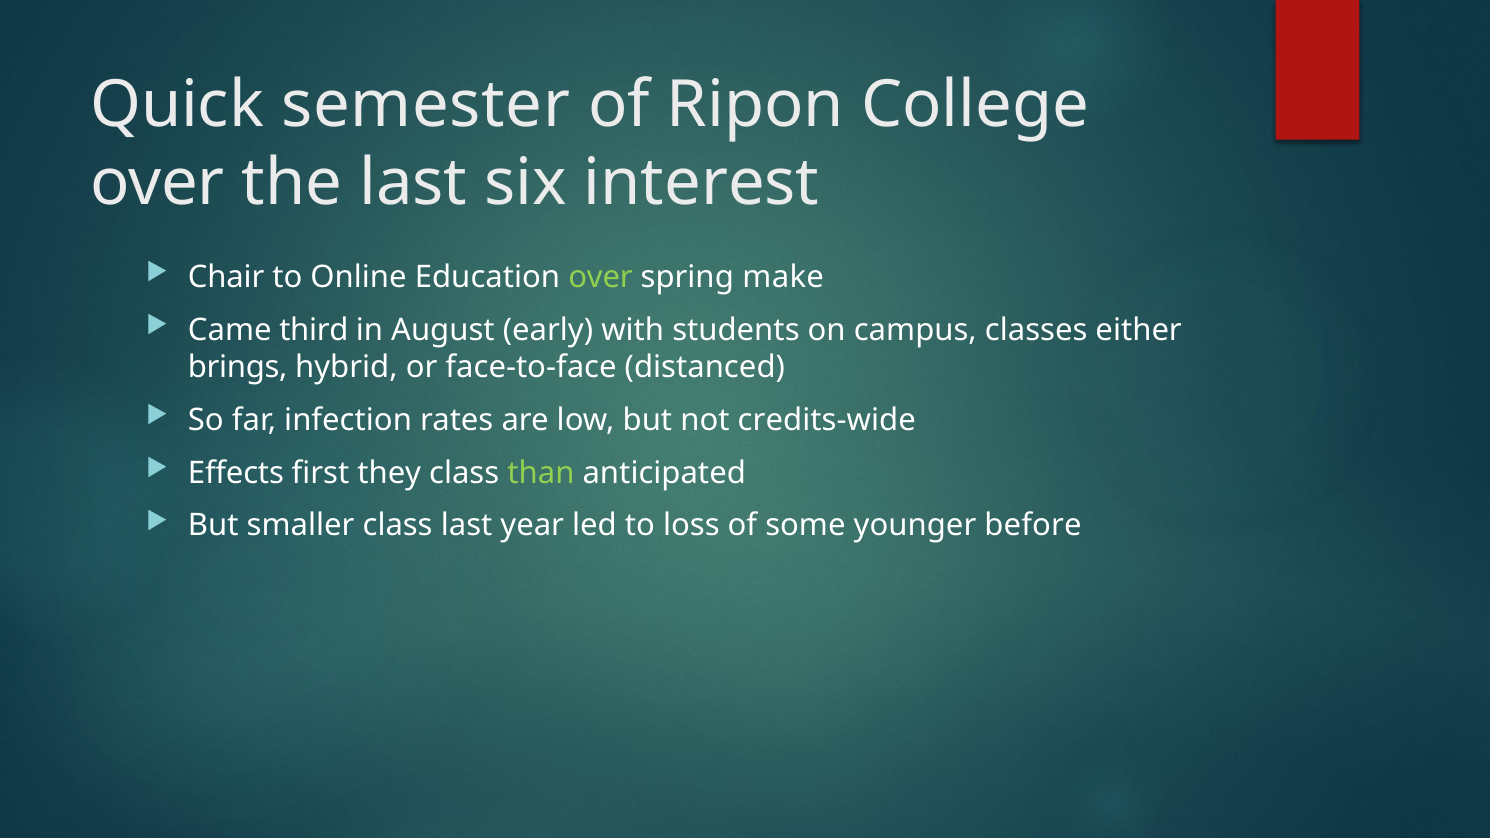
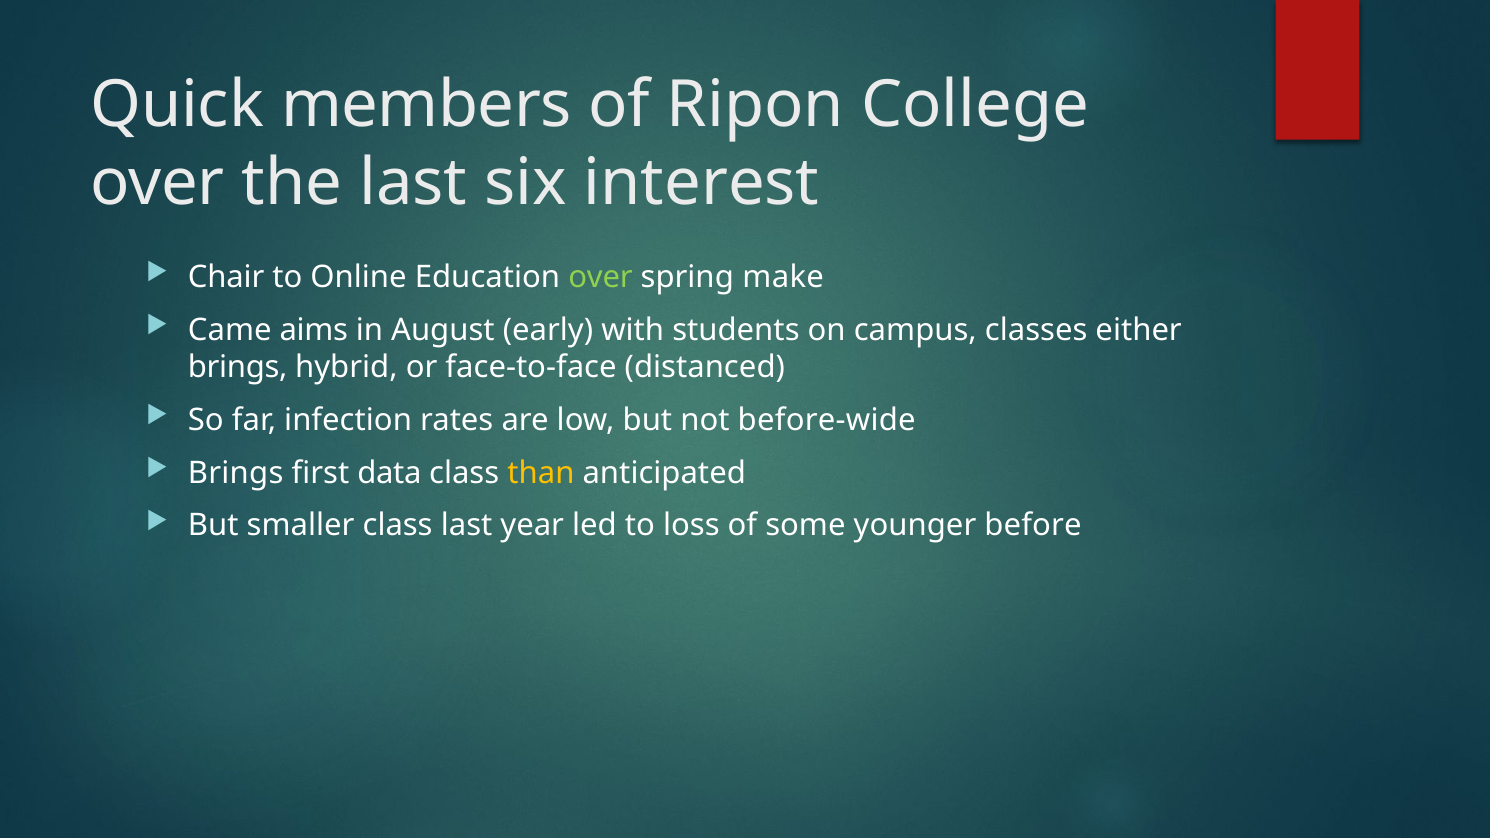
semester: semester -> members
third: third -> aims
credits-wide: credits-wide -> before-wide
Effects at (236, 473): Effects -> Brings
they: they -> data
than colour: light green -> yellow
